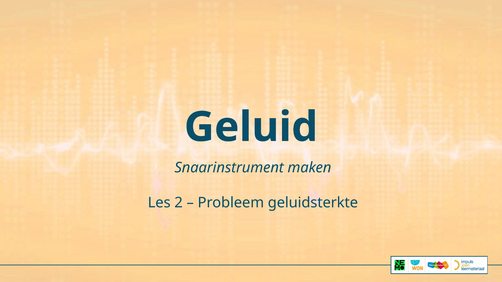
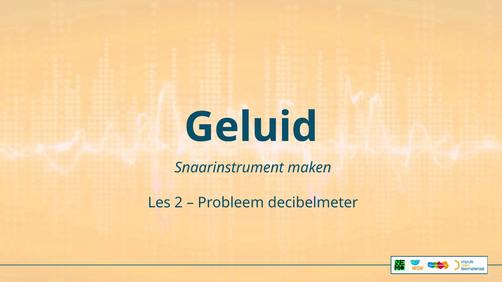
geluidsterkte: geluidsterkte -> decibelmeter
